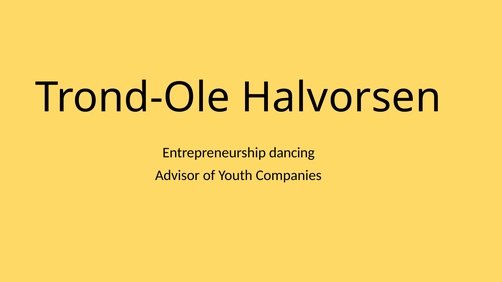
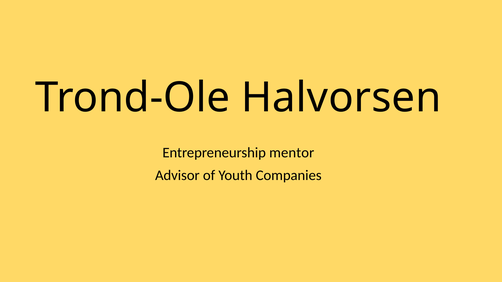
dancing: dancing -> mentor
